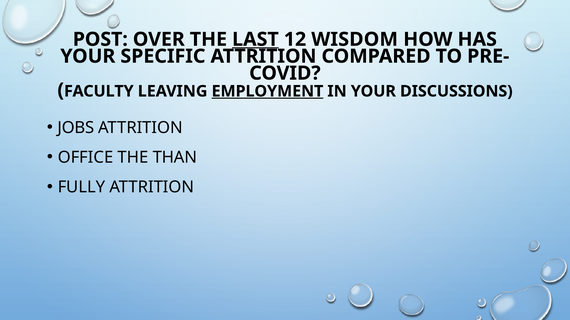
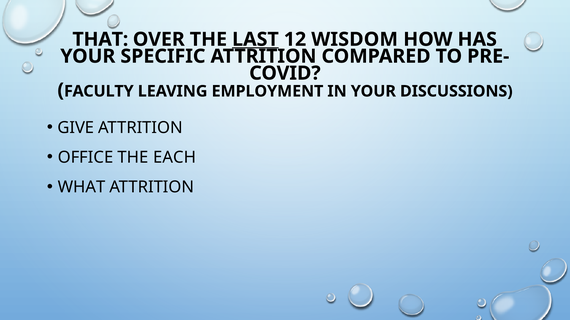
POST: POST -> THAT
EMPLOYMENT underline: present -> none
JOBS: JOBS -> GIVE
THAN: THAN -> EACH
FULLY: FULLY -> WHAT
